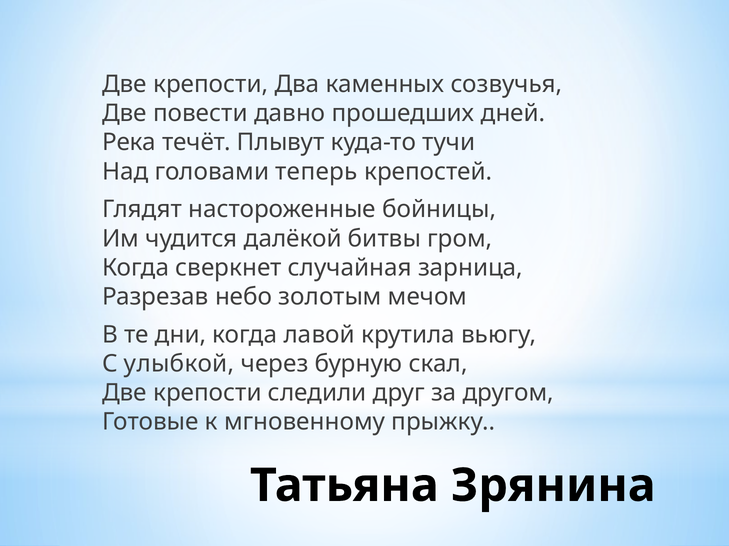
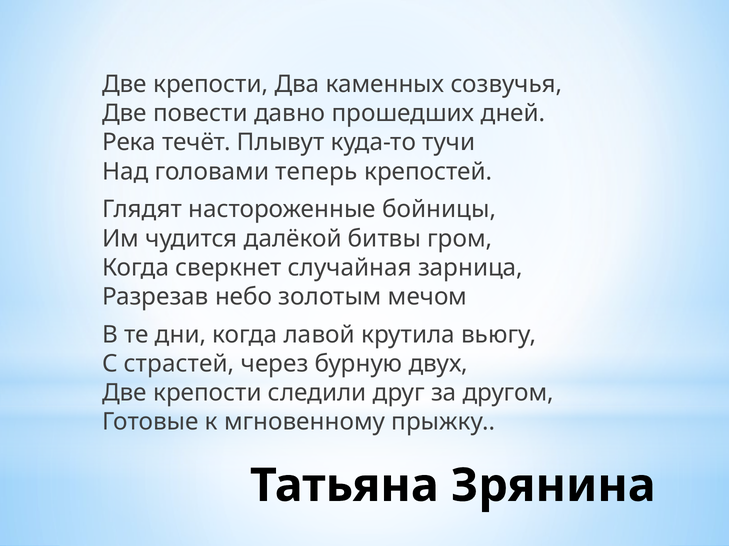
улыбкой: улыбкой -> страстей
скал: скал -> двух
